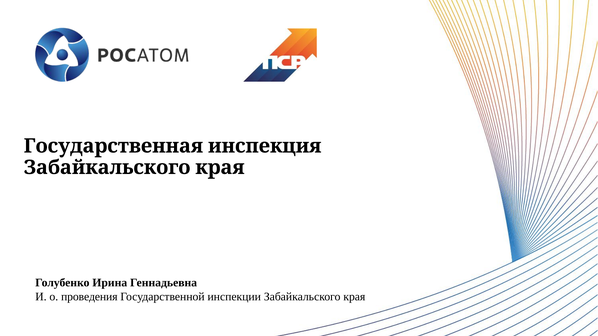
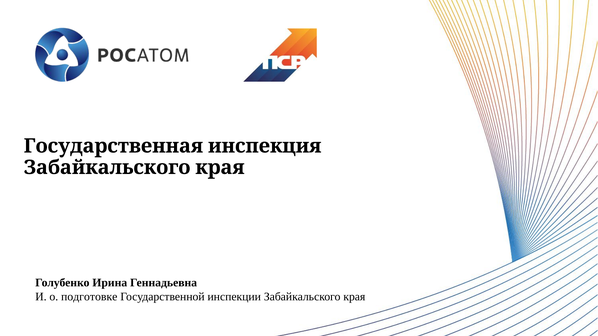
проведения: проведения -> подготовке
